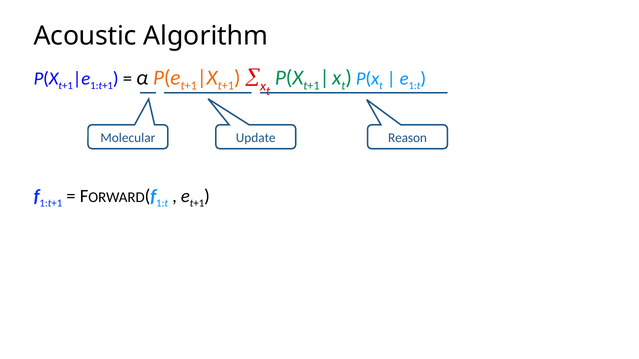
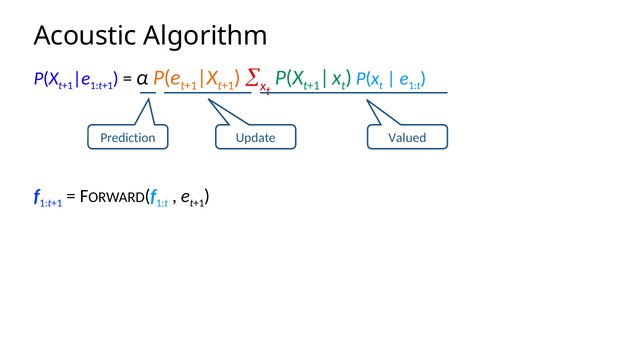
Molecular: Molecular -> Prediction
Reason: Reason -> Valued
